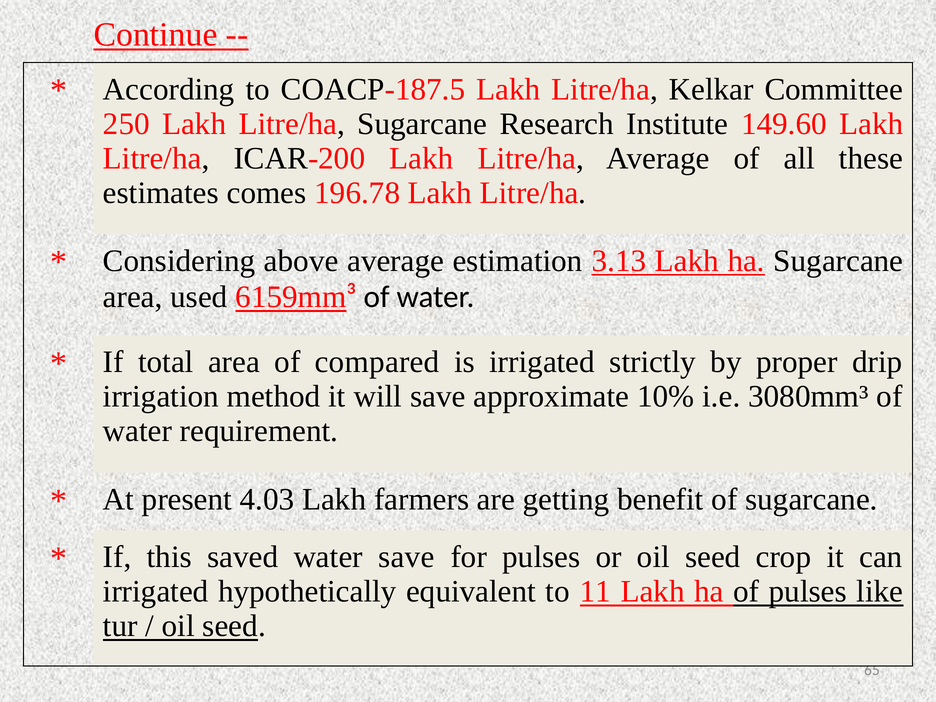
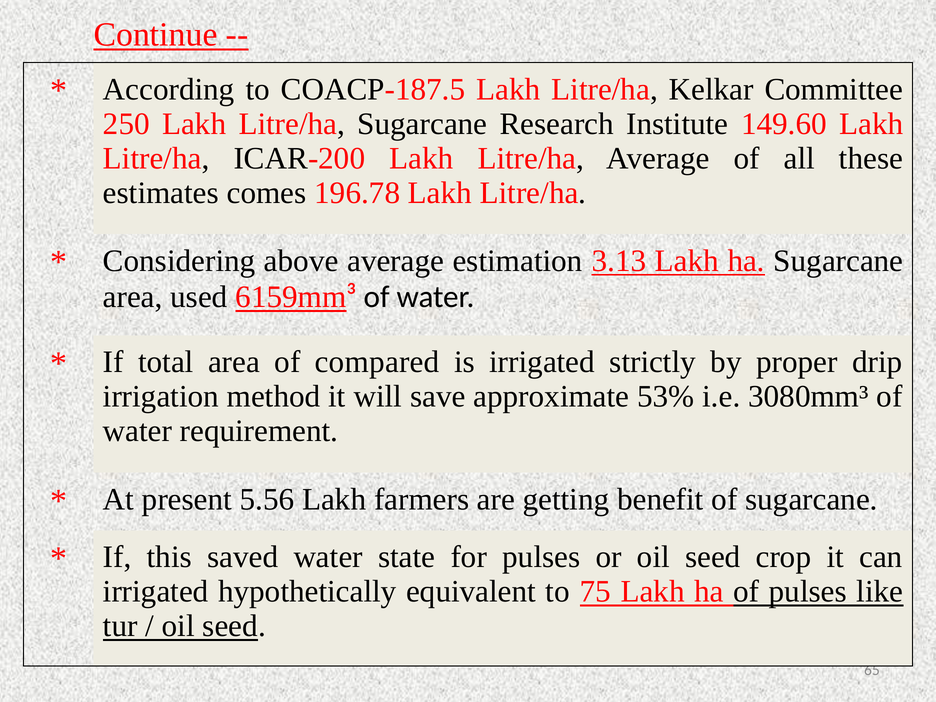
10%: 10% -> 53%
4.03: 4.03 -> 5.56
water save: save -> state
11: 11 -> 75
